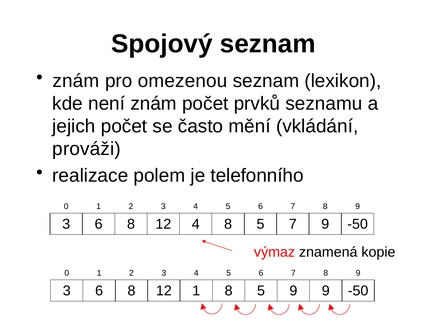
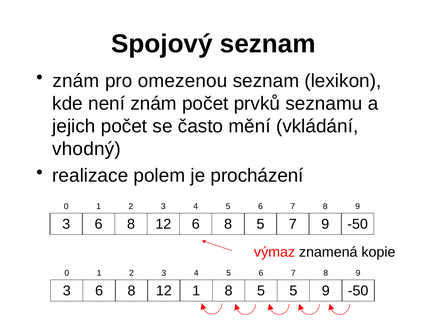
prováži: prováži -> vhodný
telefonního: telefonního -> procházení
12 4: 4 -> 6
5 9: 9 -> 5
